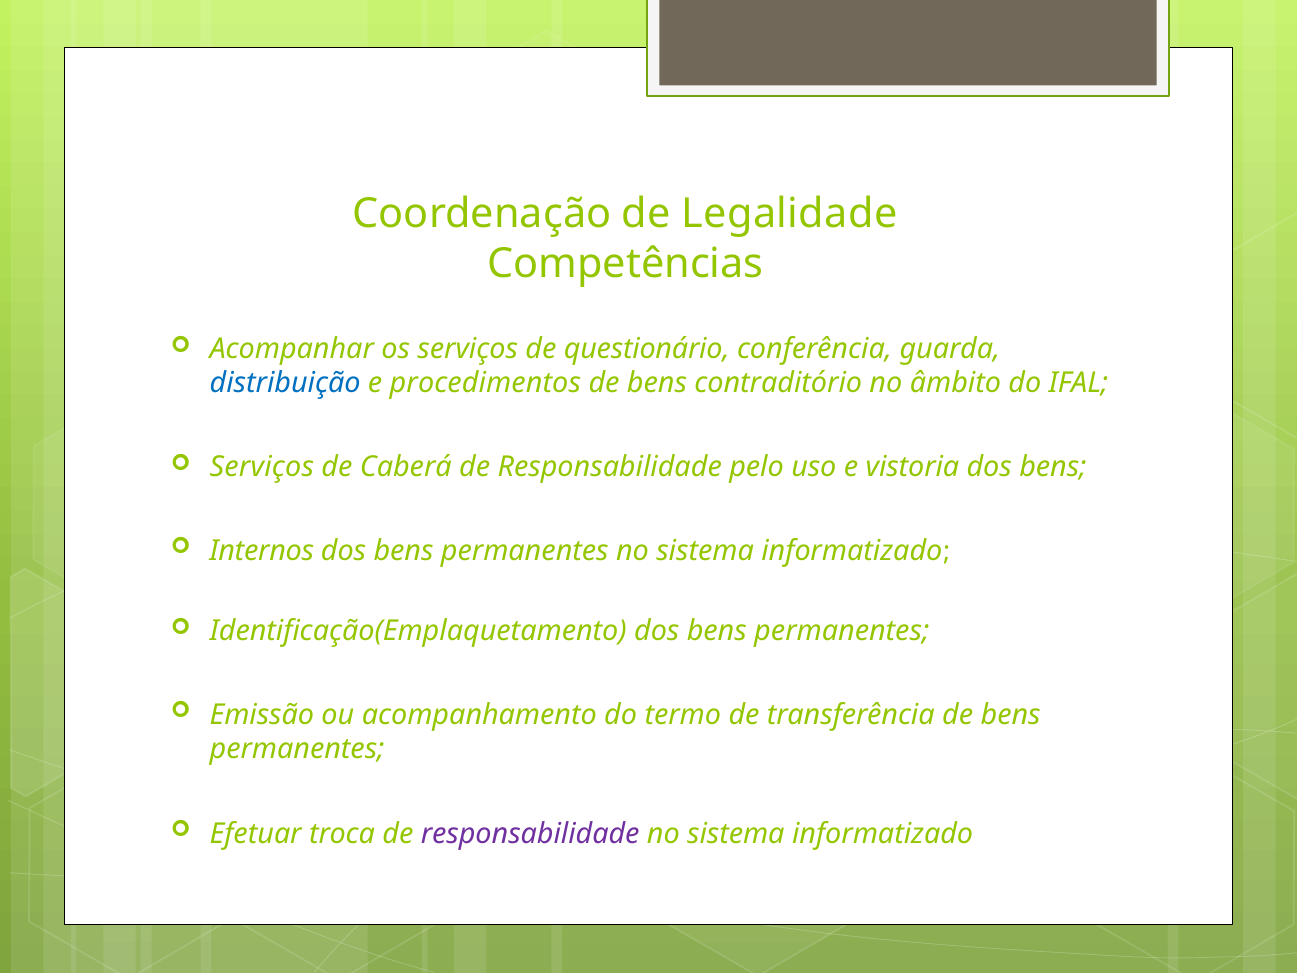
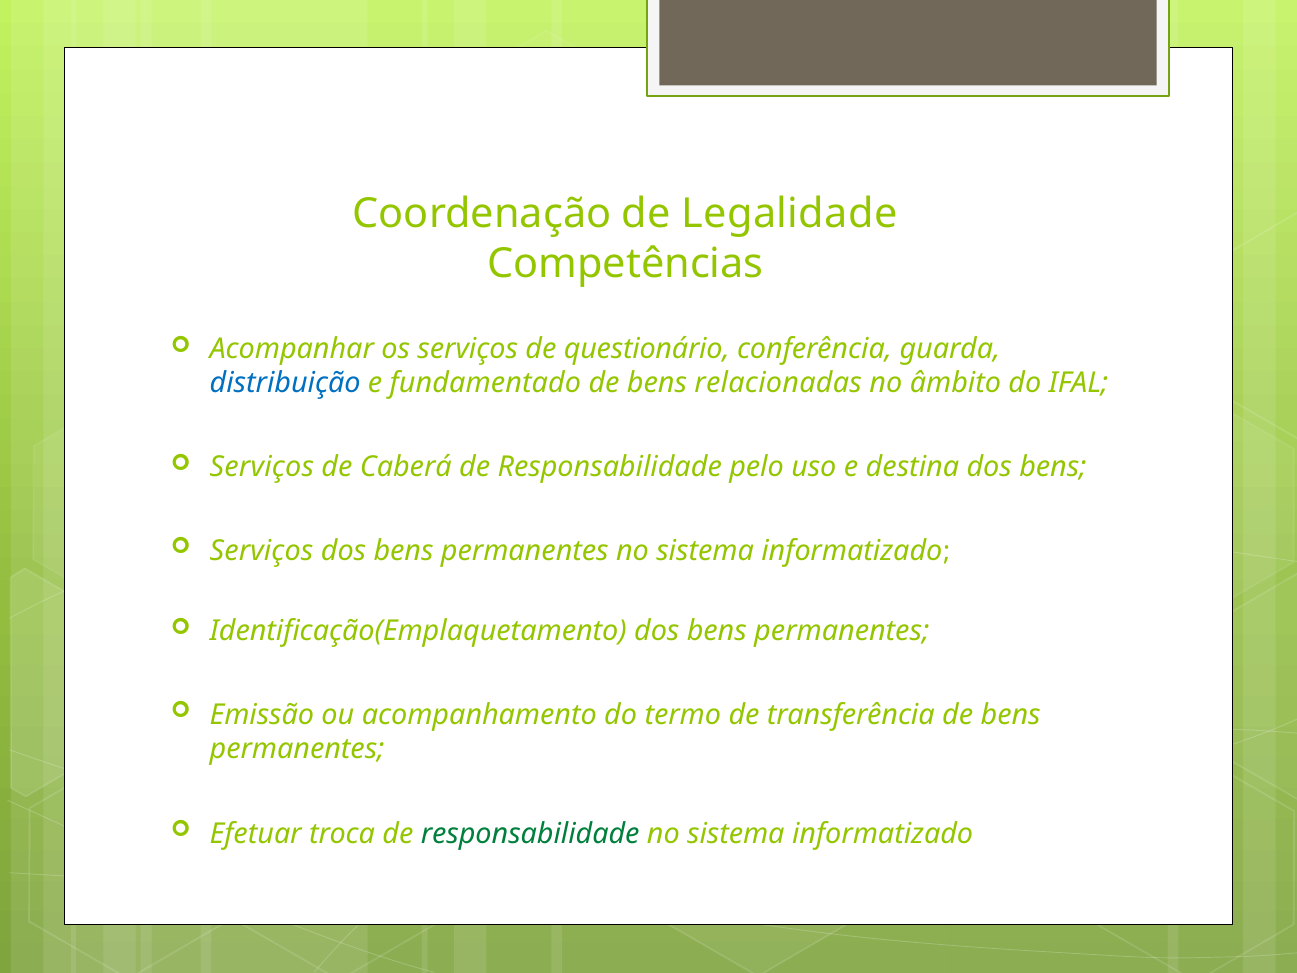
procedimentos: procedimentos -> fundamentado
contraditório: contraditório -> relacionadas
vistoria: vistoria -> destina
Internos at (262, 550): Internos -> Serviços
responsabilidade at (530, 833) colour: purple -> green
